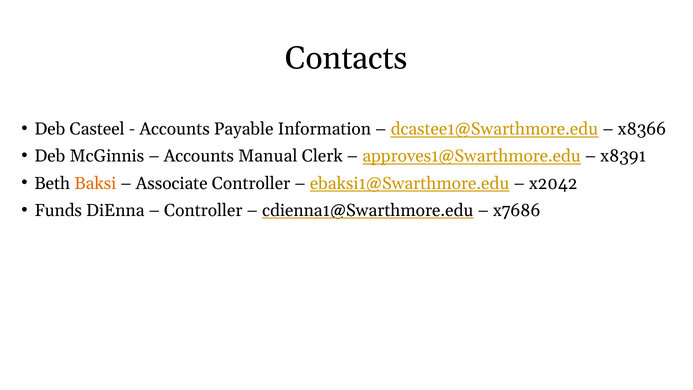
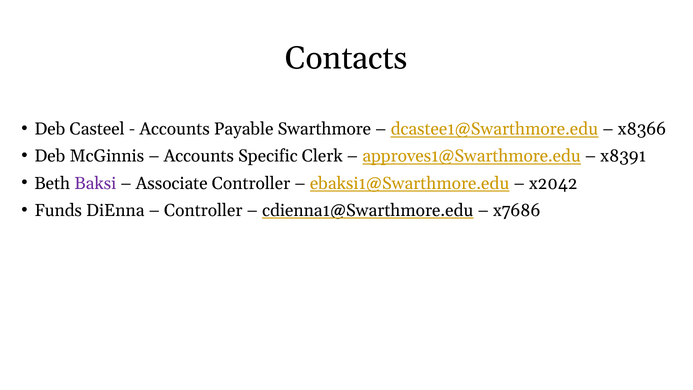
Information: Information -> Swarthmore
Manual: Manual -> Specific
Baksi colour: orange -> purple
